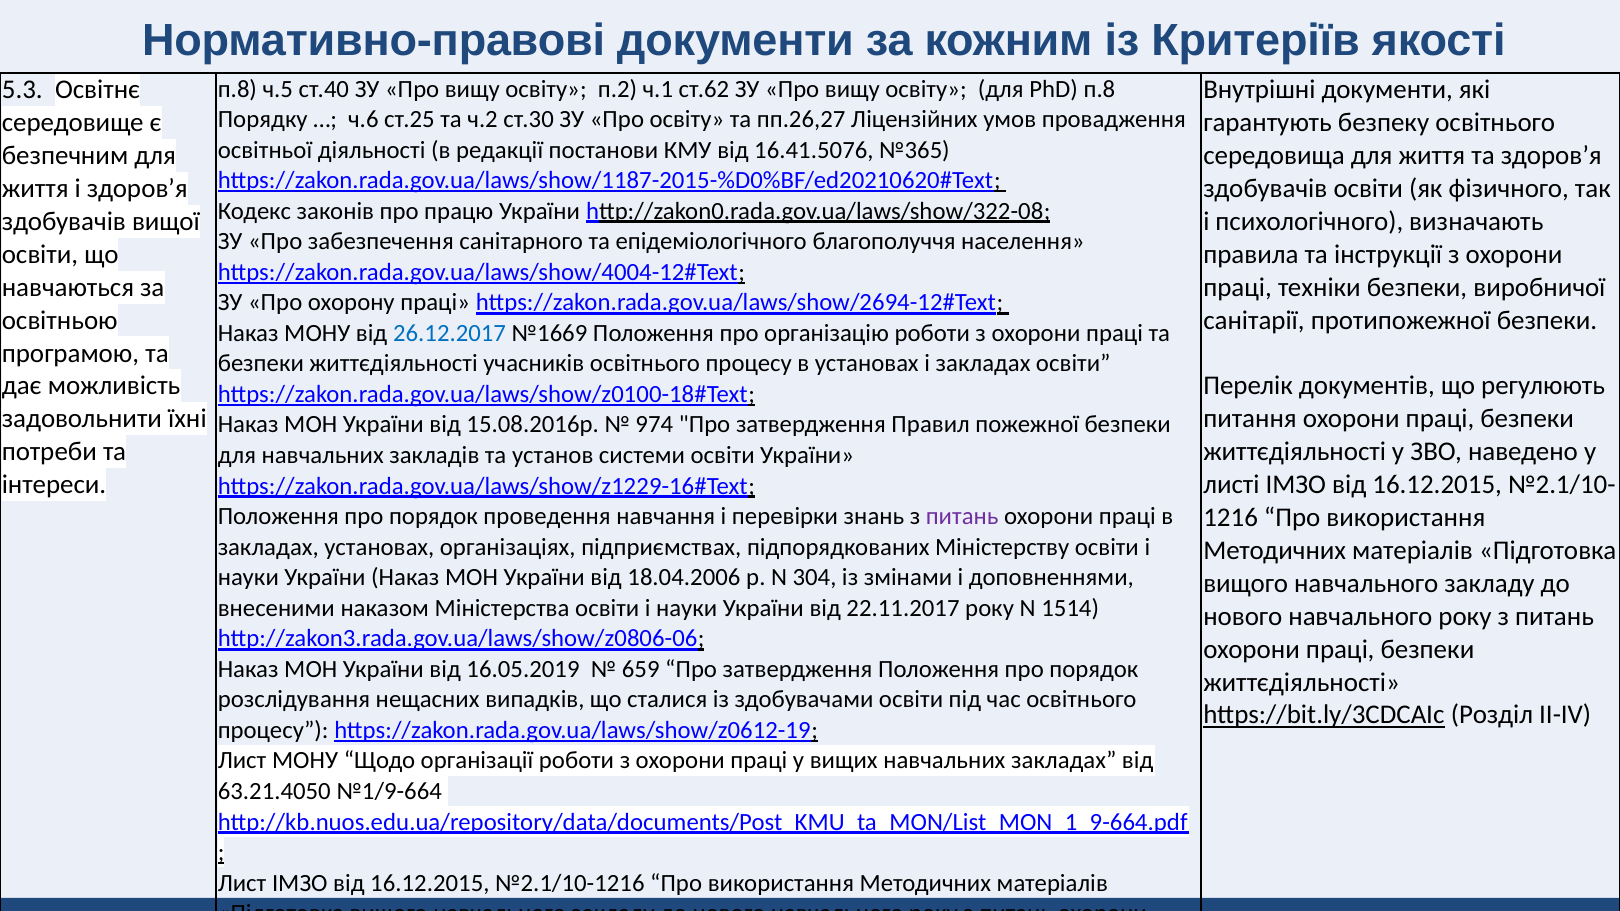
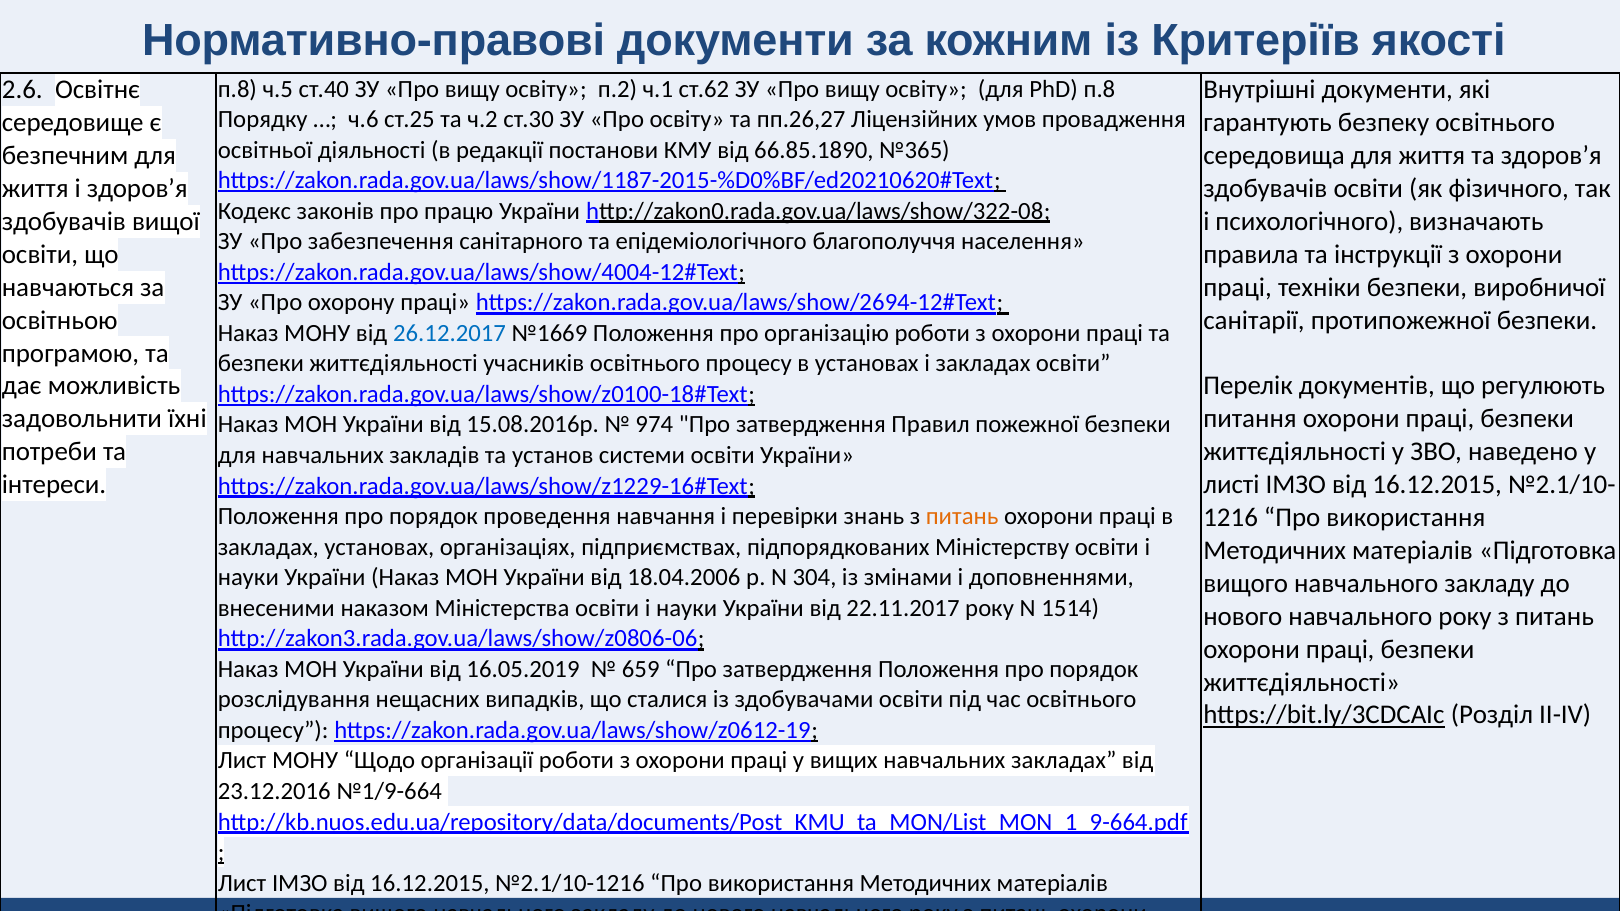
5.3: 5.3 -> 2.6
16.41.5076: 16.41.5076 -> 66.85.1890
питань at (962, 517) colour: purple -> orange
63.21.4050: 63.21.4050 -> 23.12.2016
